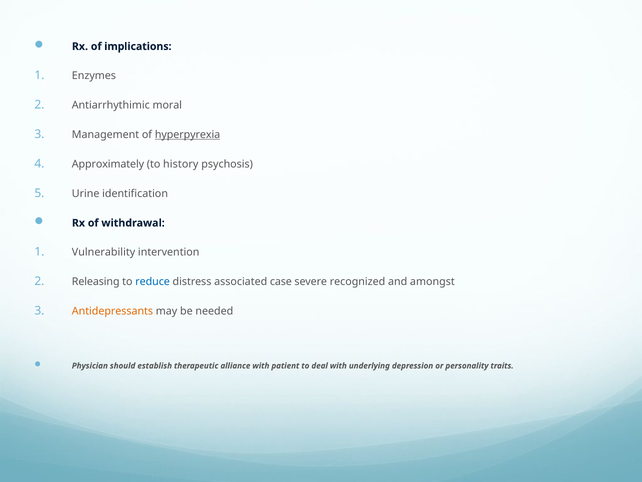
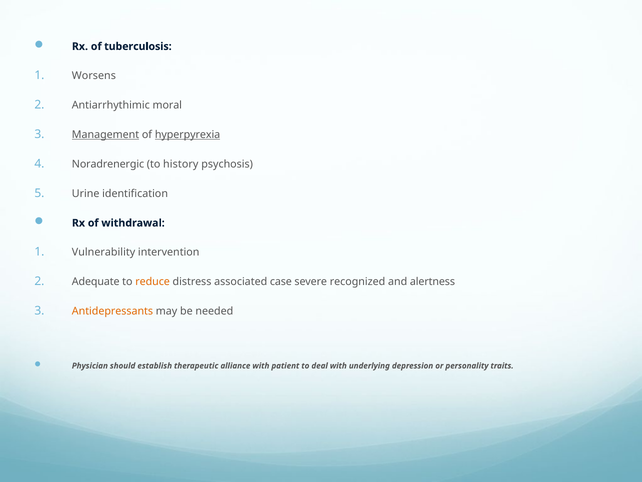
implications: implications -> tuberculosis
Enzymes: Enzymes -> Worsens
Management underline: none -> present
Approximately: Approximately -> Noradrenergic
Releasing: Releasing -> Adequate
reduce colour: blue -> orange
amongst: amongst -> alertness
